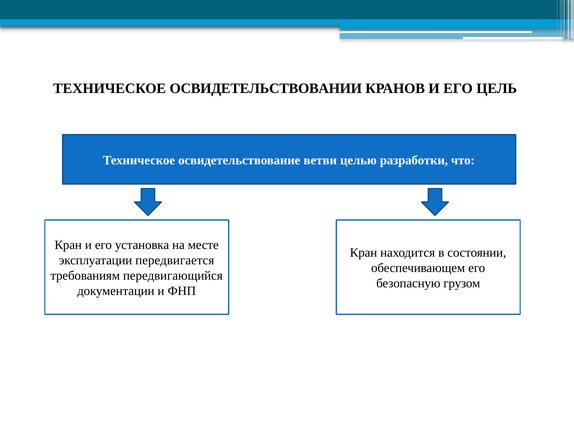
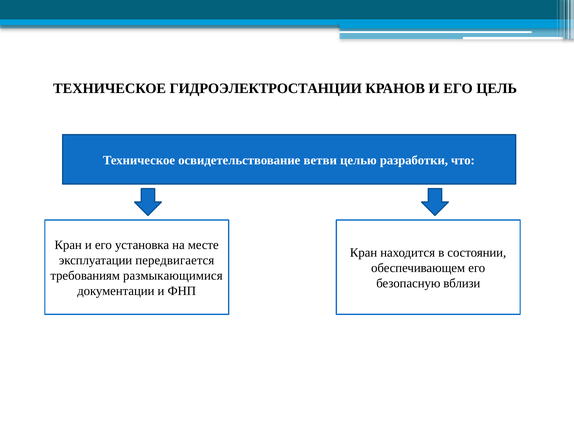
ОСВИДЕТЕЛЬСТВОВАНИИ: ОСВИДЕТЕЛЬСТВОВАНИИ -> ГИДРОЭЛЕКТРОСТАНЦИИ
передвигающийся: передвигающийся -> размыкающимися
грузом: грузом -> вблизи
